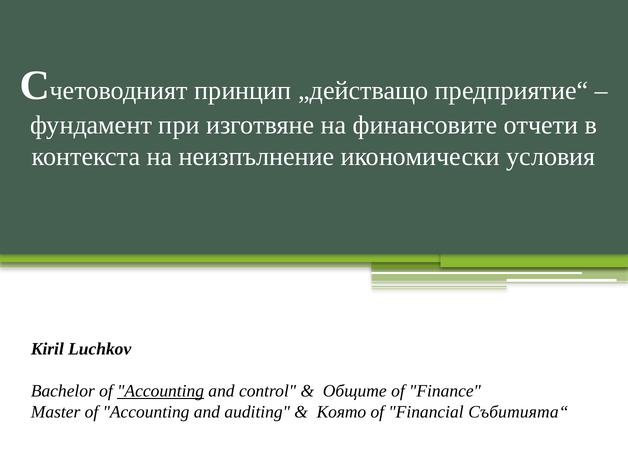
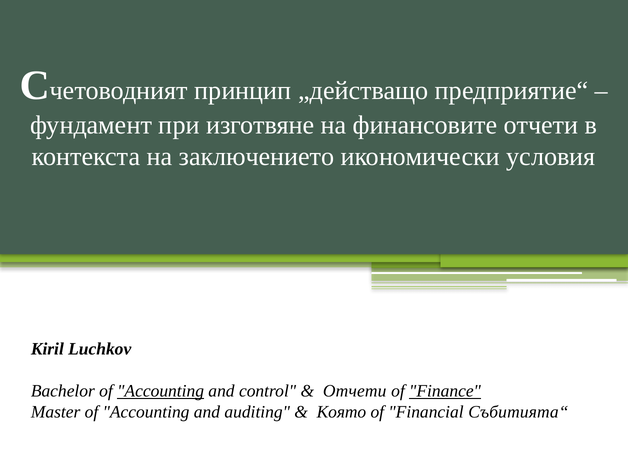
неизпълнение: неизпълнение -> заключението
Общите at (355, 391): Общите -> Отчети
Finance underline: none -> present
